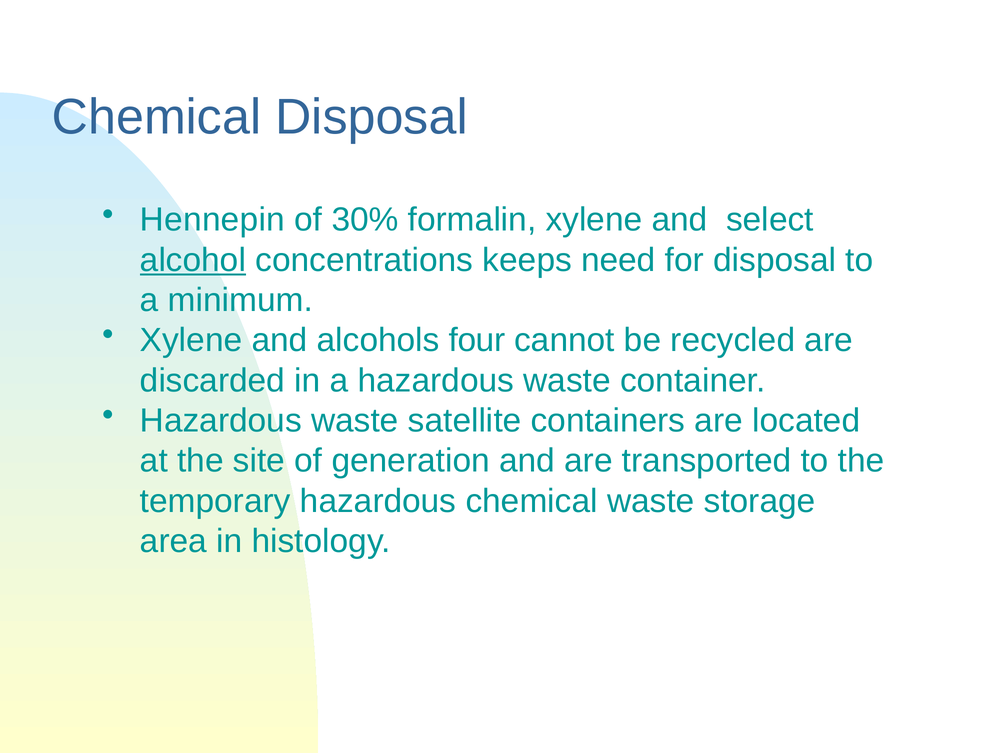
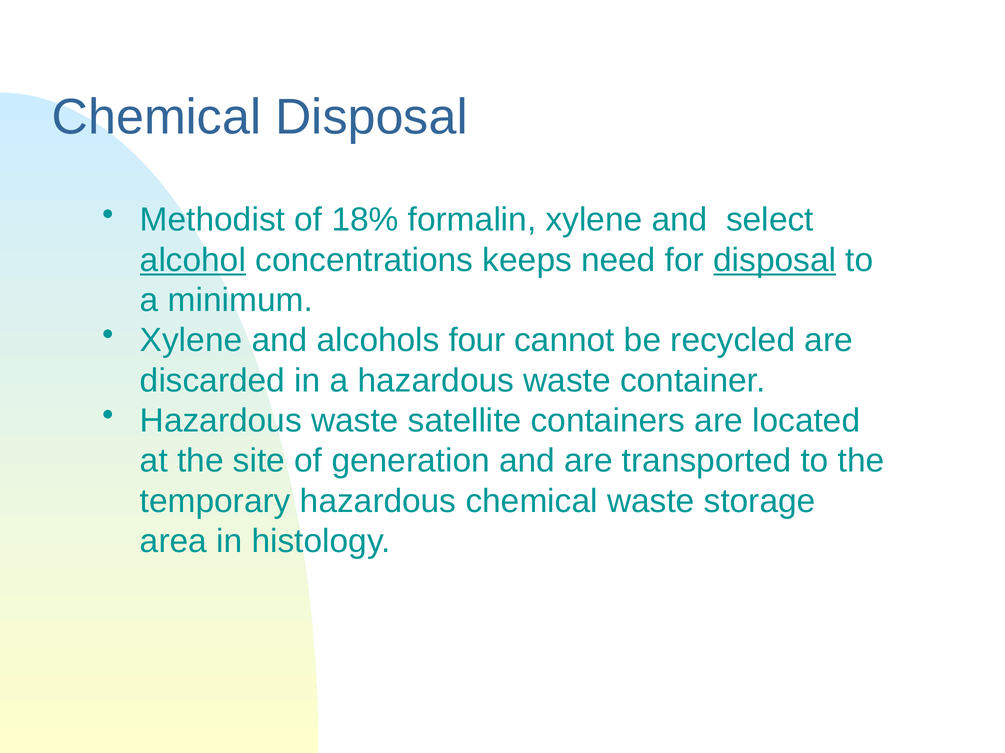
Hennepin: Hennepin -> Methodist
30%: 30% -> 18%
disposal at (775, 260) underline: none -> present
